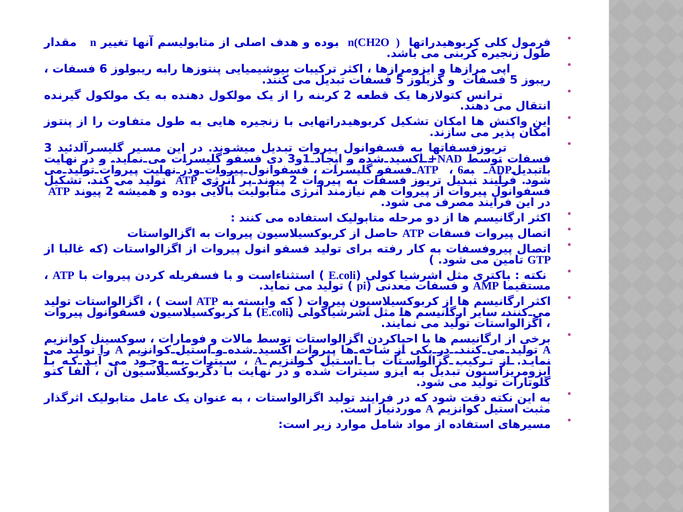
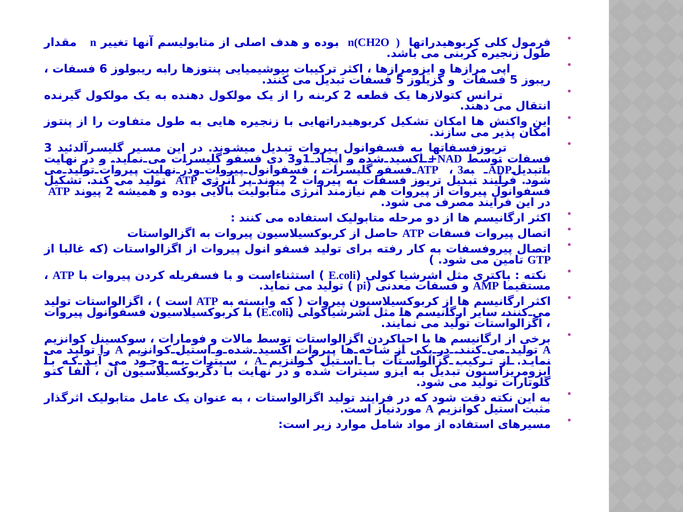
6 at (461, 170): 6 -> 3
